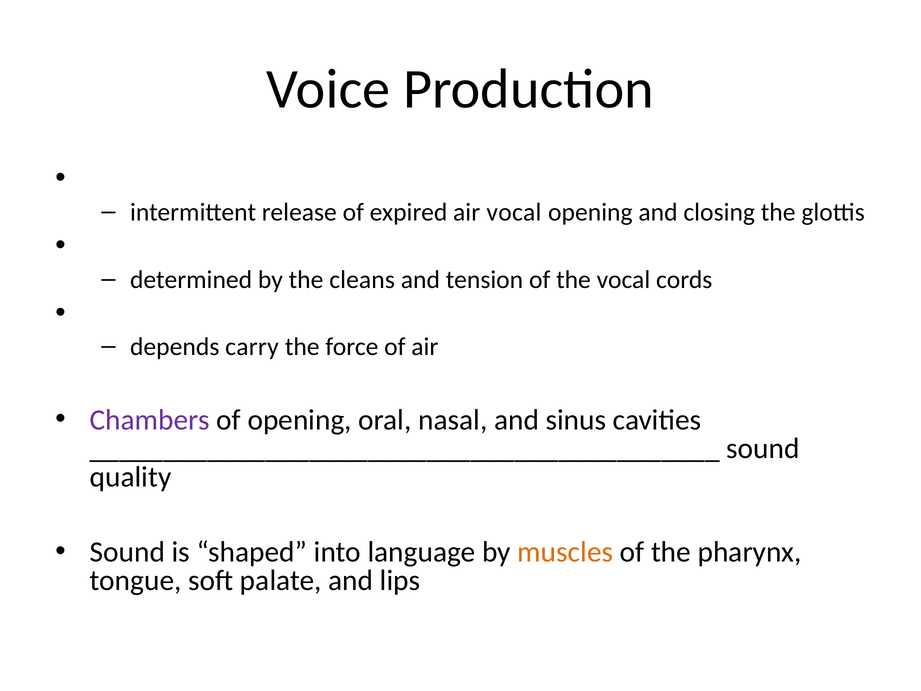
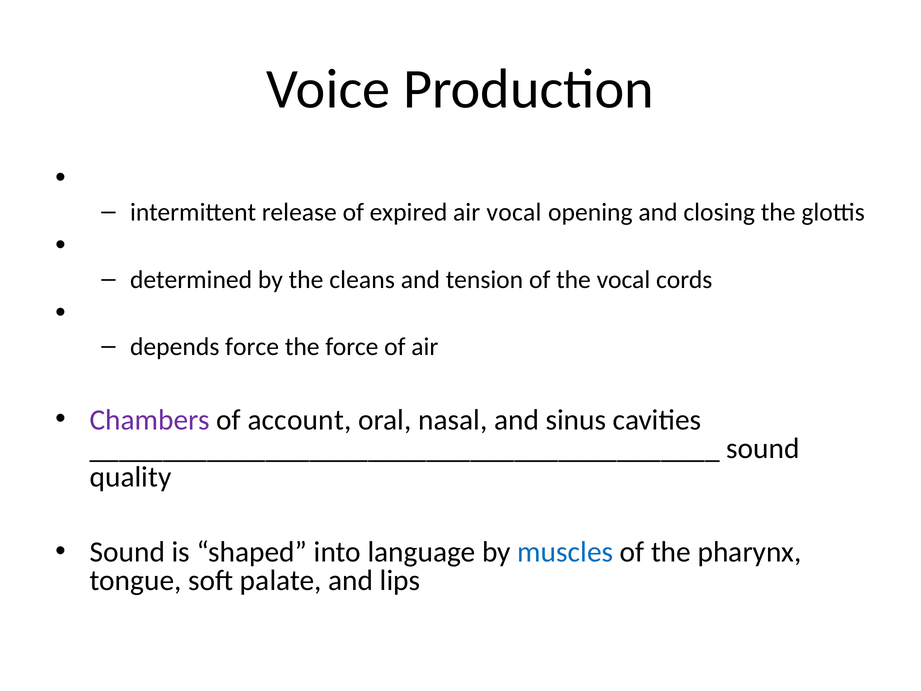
depends carry: carry -> force
of opening: opening -> account
muscles colour: orange -> blue
